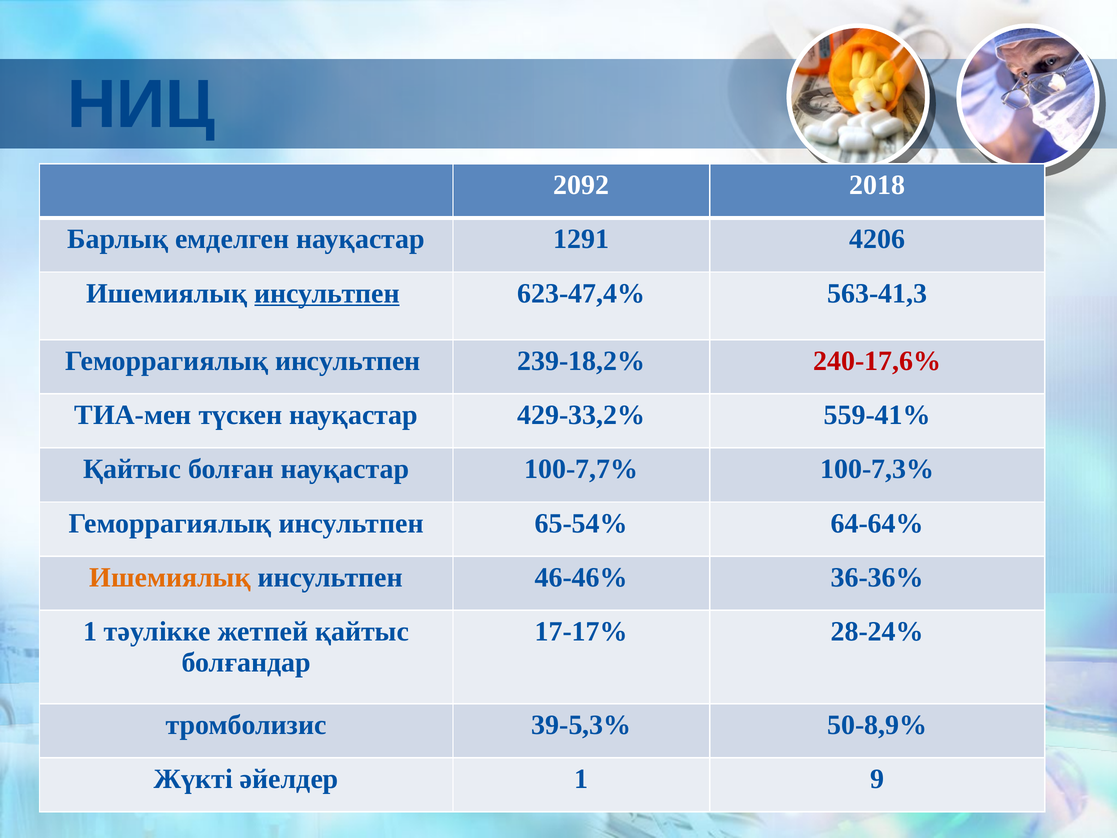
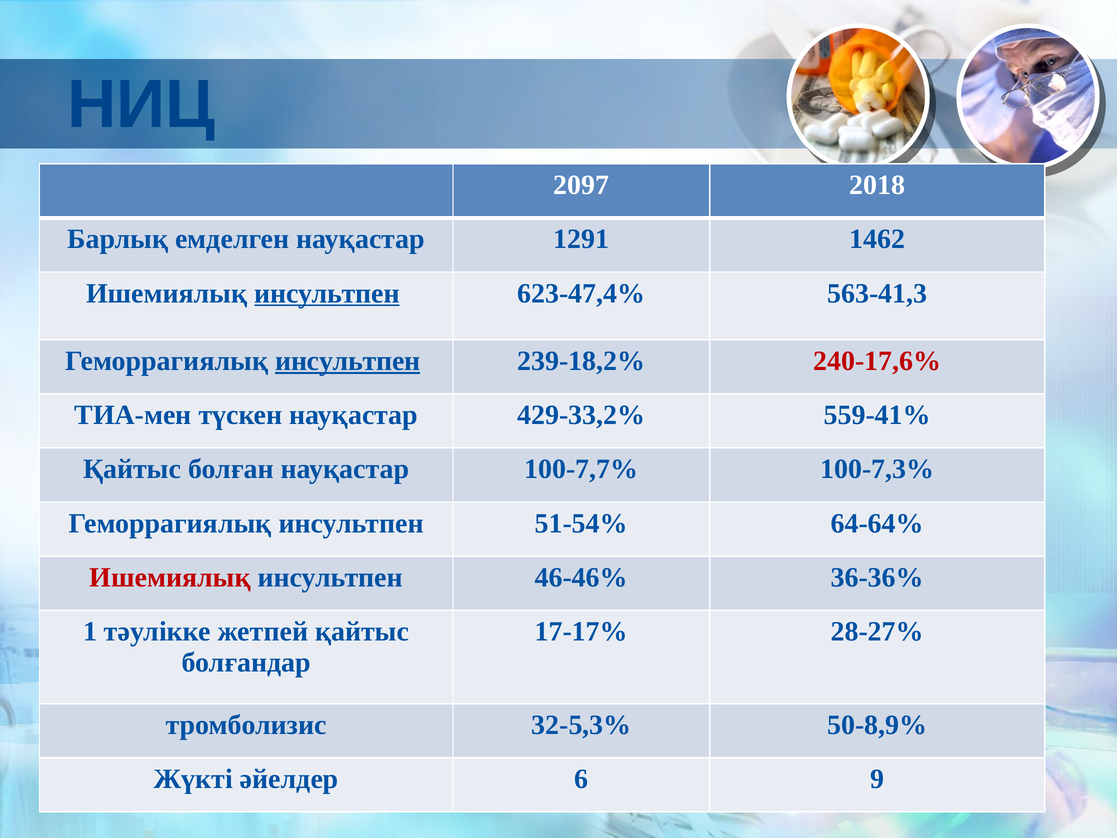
2092: 2092 -> 2097
4206: 4206 -> 1462
инсультпен at (348, 361) underline: none -> present
65-54%: 65-54% -> 51-54%
Ишемиялық at (170, 577) colour: orange -> red
28-24%: 28-24% -> 28-27%
39-5,3%: 39-5,3% -> 32-5,3%
әйелдер 1: 1 -> 6
